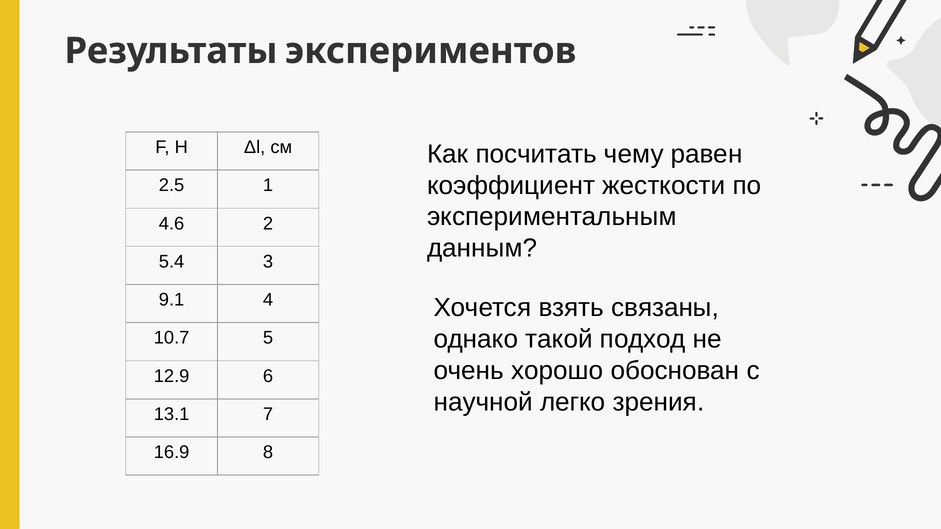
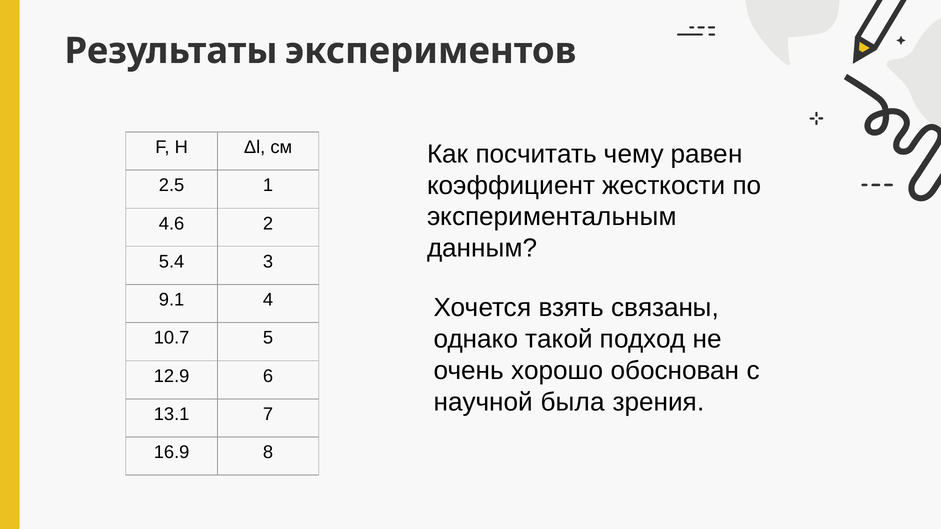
легко: легко -> была
